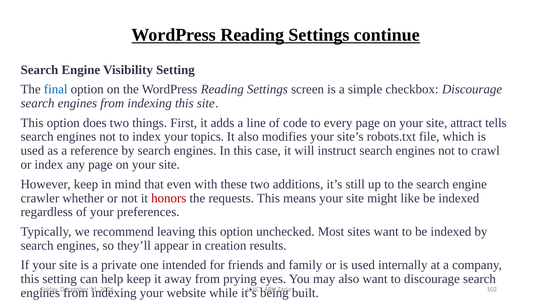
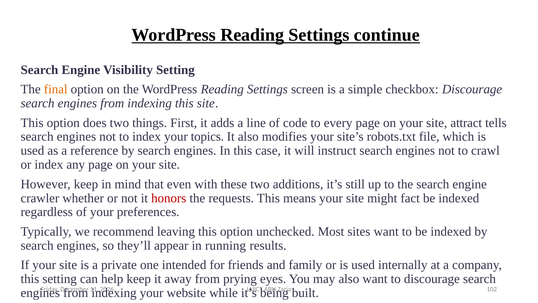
final colour: blue -> orange
like: like -> fact
creation: creation -> running
